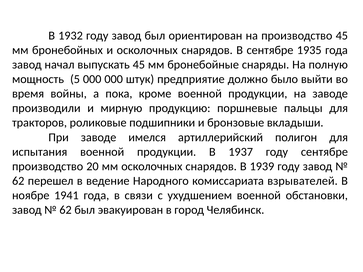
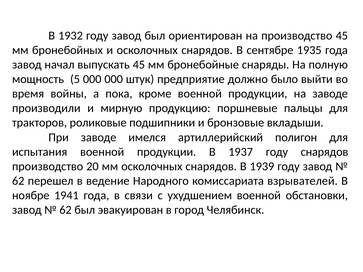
году сентябре: сентябре -> снарядов
